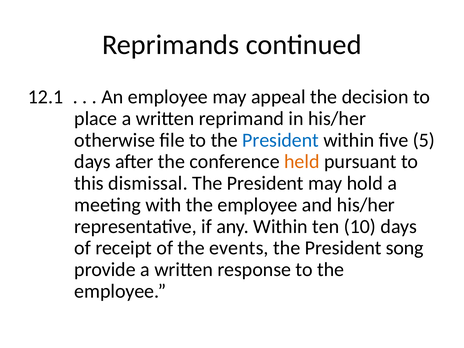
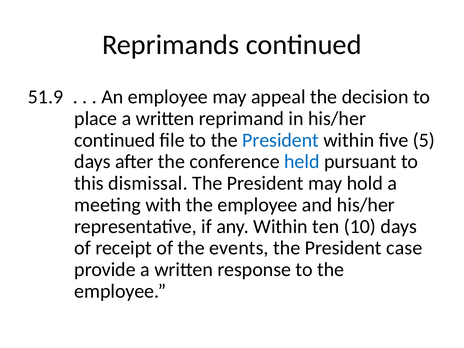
12.1: 12.1 -> 51.9
otherwise at (115, 140): otherwise -> continued
held colour: orange -> blue
song: song -> case
